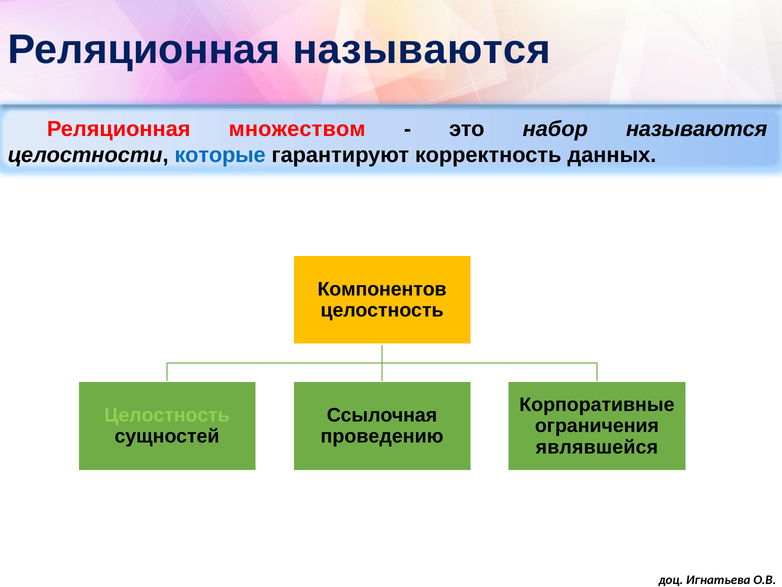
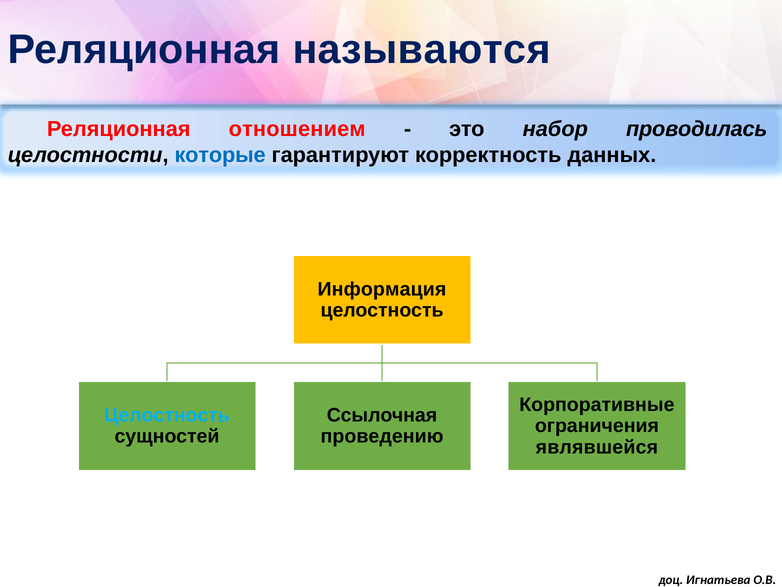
множеством: множеством -> отношением
набор называются: называются -> проводилась
Компонентов: Компонентов -> Информация
Целостность at (167, 415) colour: light green -> light blue
